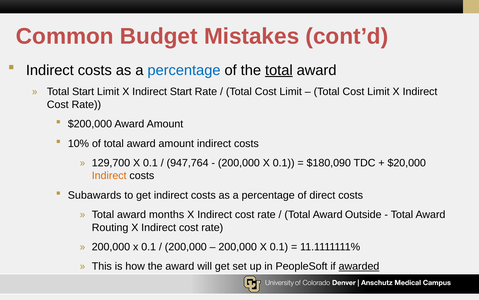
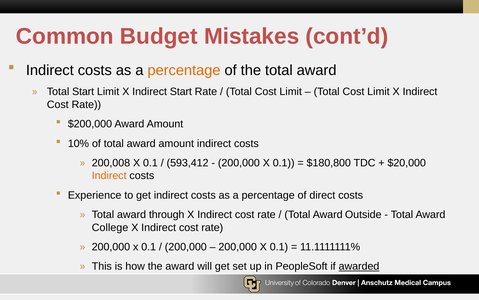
percentage at (184, 70) colour: blue -> orange
total at (279, 70) underline: present -> none
129,700: 129,700 -> 200,008
947,764: 947,764 -> 593,412
$180,090: $180,090 -> $180,800
Subawards: Subawards -> Experience
months: months -> through
Routing: Routing -> College
